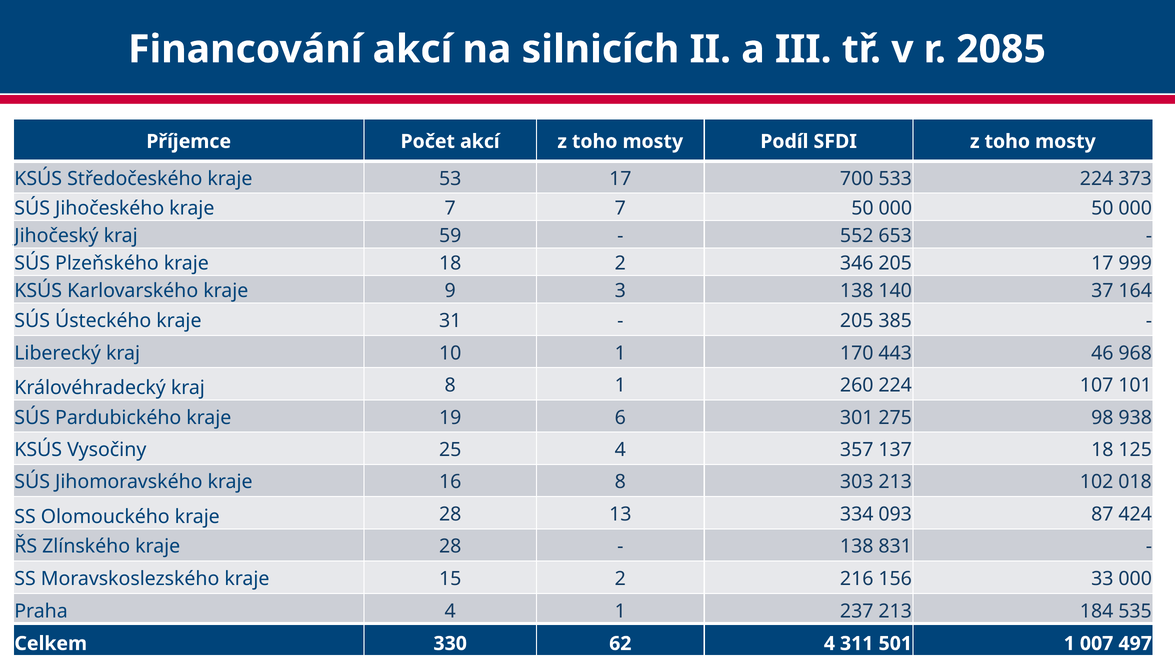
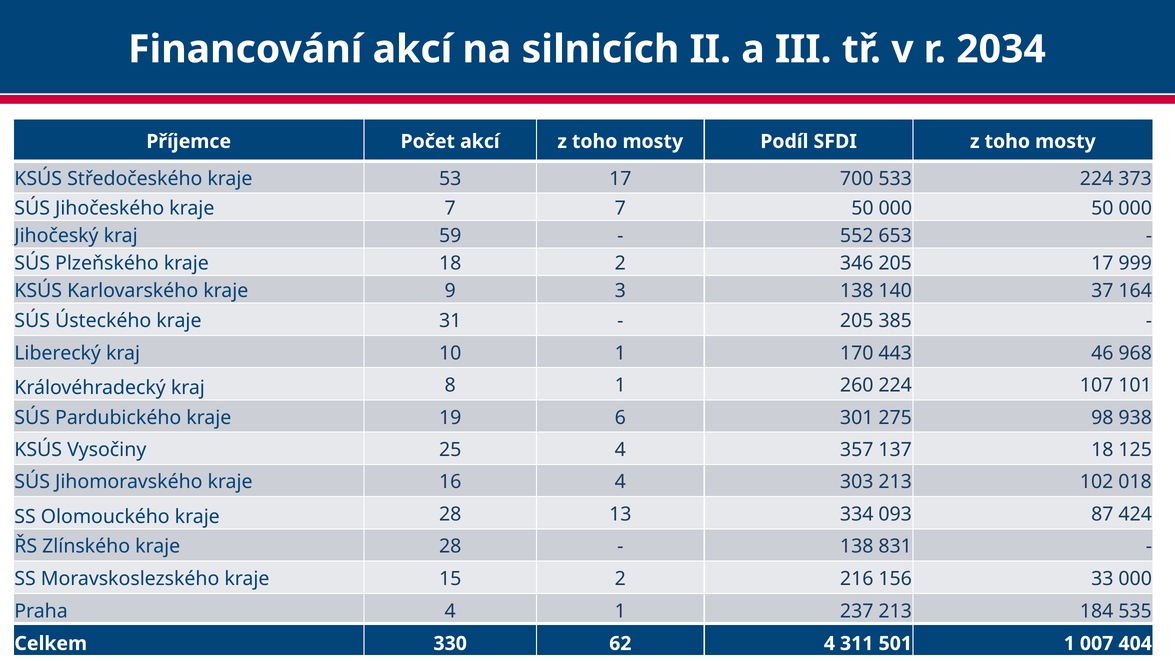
2085: 2085 -> 2034
16 8: 8 -> 4
497: 497 -> 404
